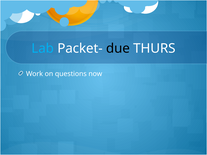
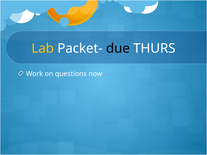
Lab colour: light blue -> yellow
